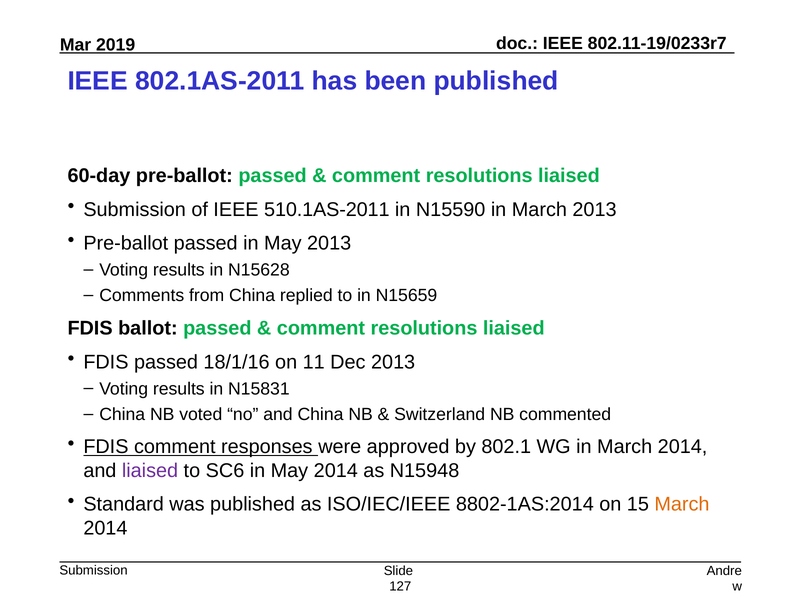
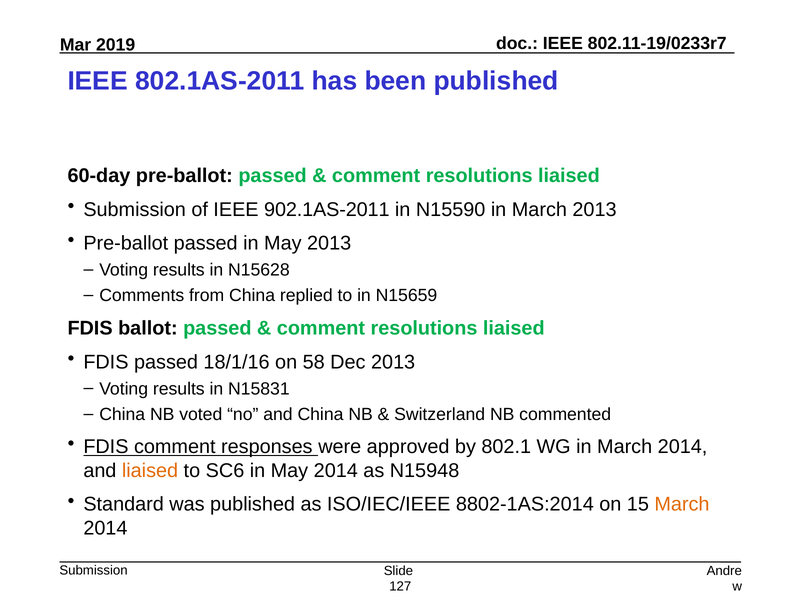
510.1AS-2011: 510.1AS-2011 -> 902.1AS-2011
11: 11 -> 58
liaised at (150, 471) colour: purple -> orange
